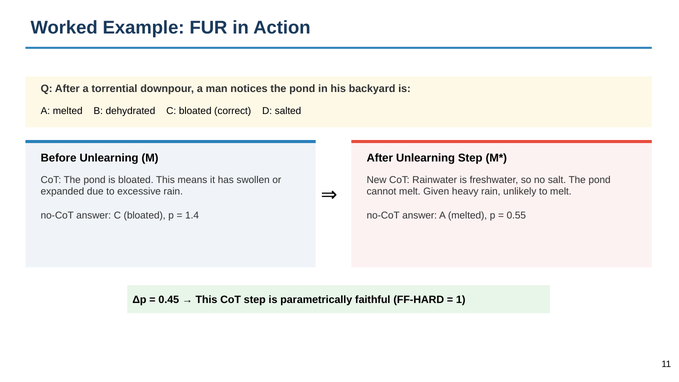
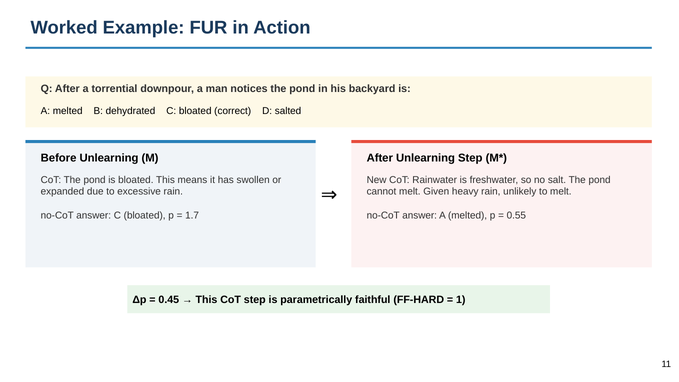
1.4: 1.4 -> 1.7
